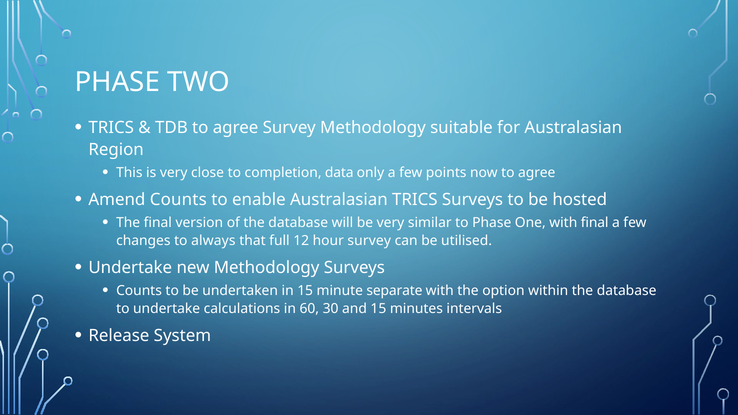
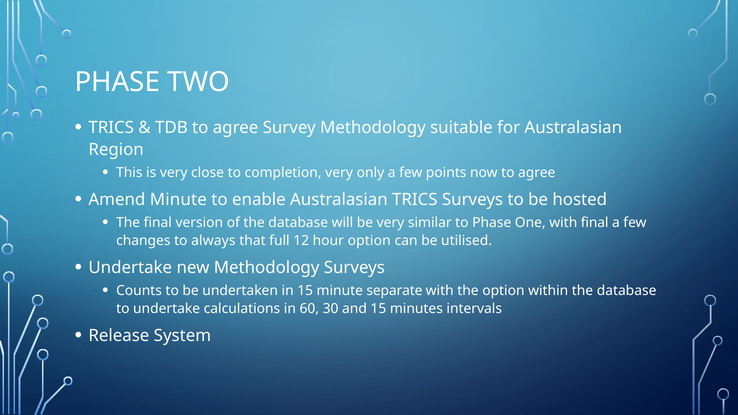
completion data: data -> very
Amend Counts: Counts -> Minute
hour survey: survey -> option
